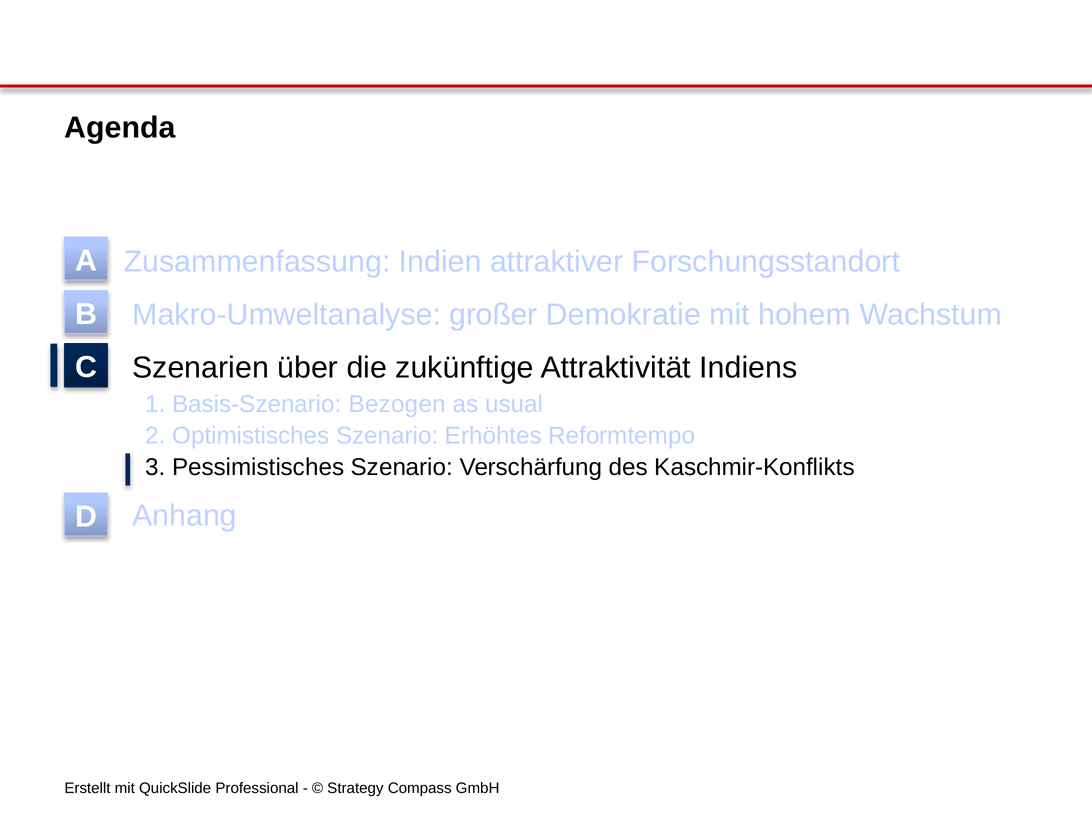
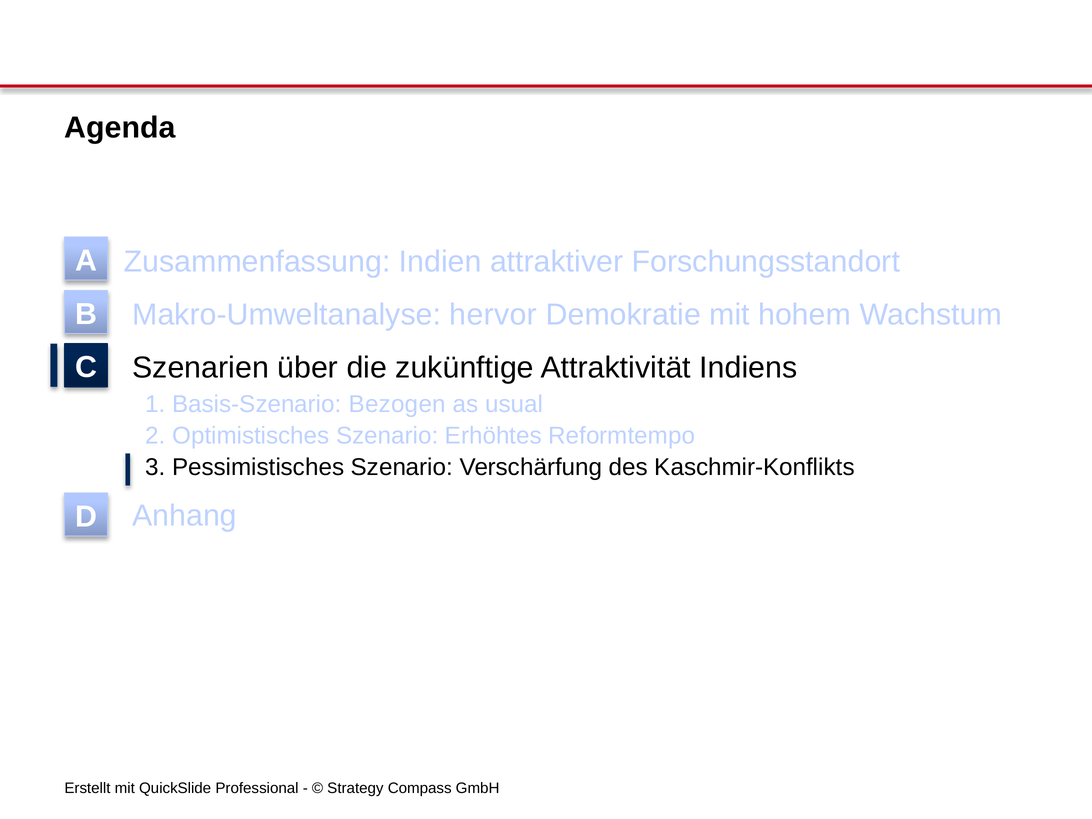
großer: großer -> hervor
